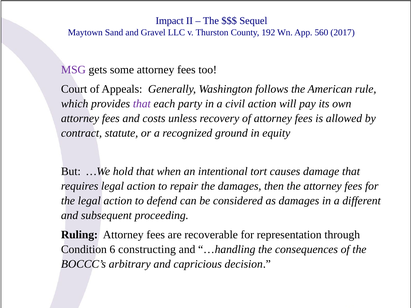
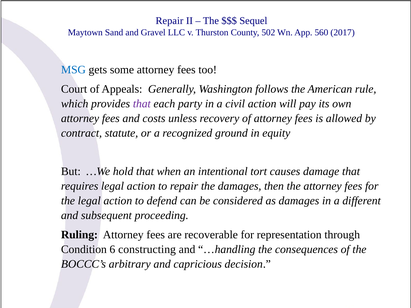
Impact at (170, 21): Impact -> Repair
192: 192 -> 502
MSG colour: purple -> blue
